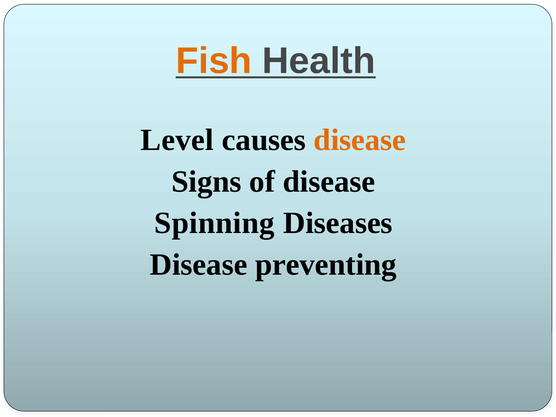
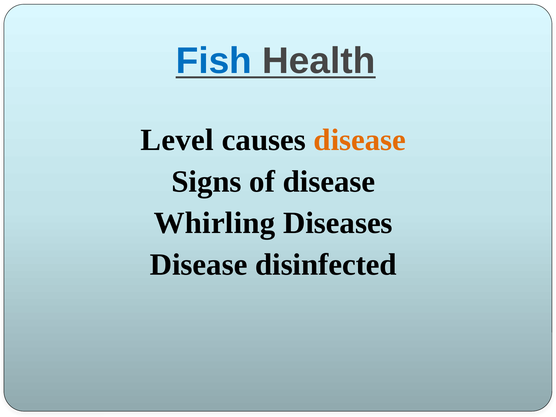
Fish colour: orange -> blue
Spinning: Spinning -> Whirling
preventing: preventing -> disinfected
